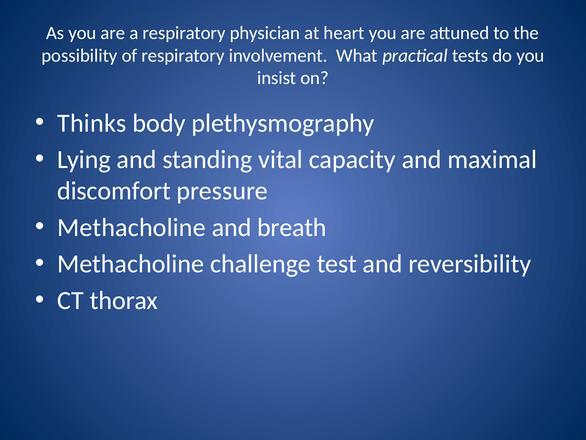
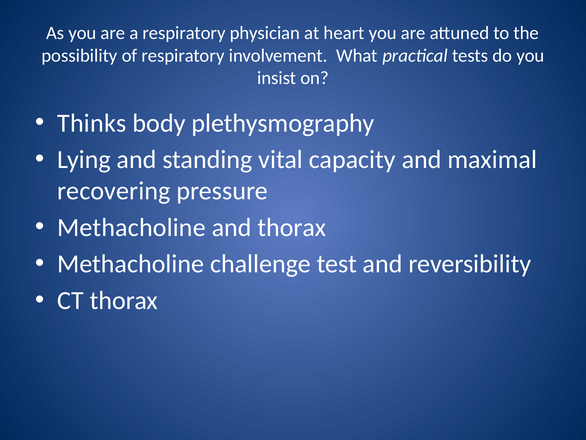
discomfort: discomfort -> recovering
and breath: breath -> thorax
